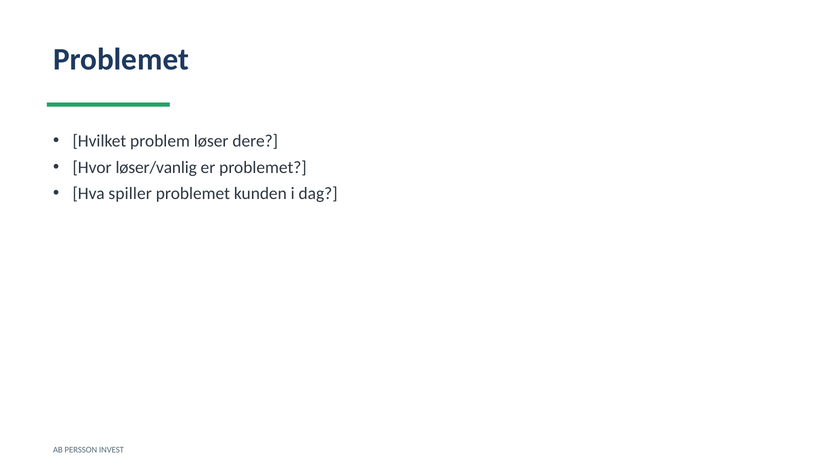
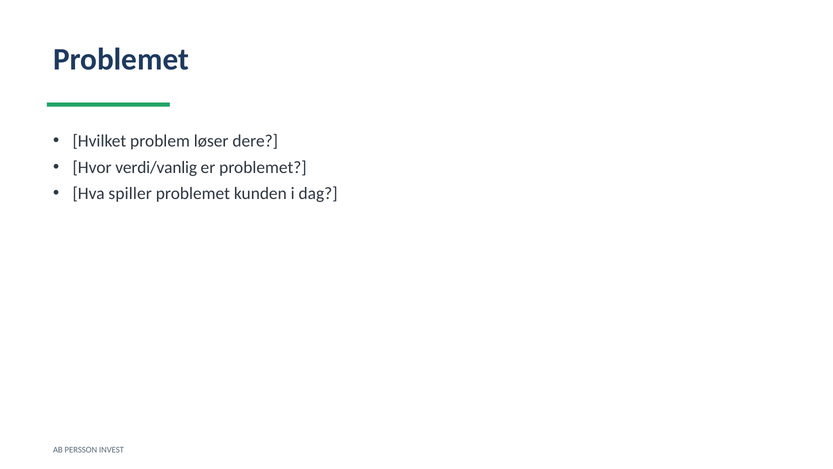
løser/vanlig: løser/vanlig -> verdi/vanlig
